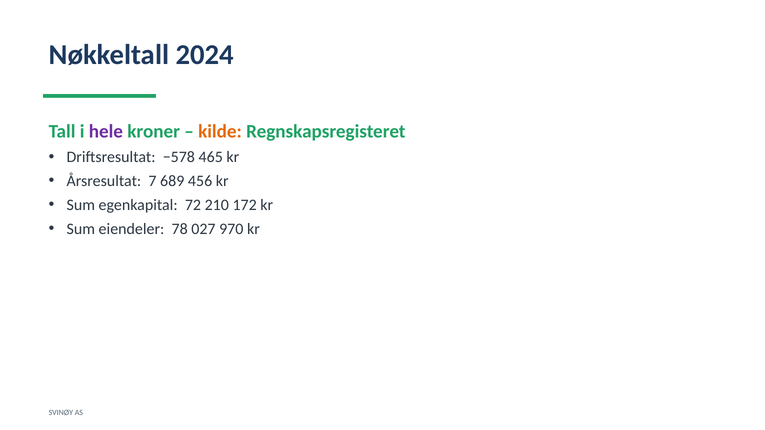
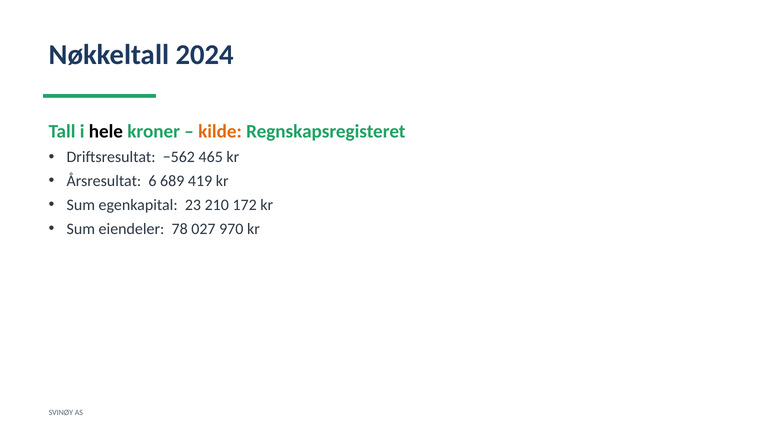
hele colour: purple -> black
−578: −578 -> −562
7: 7 -> 6
456: 456 -> 419
72: 72 -> 23
